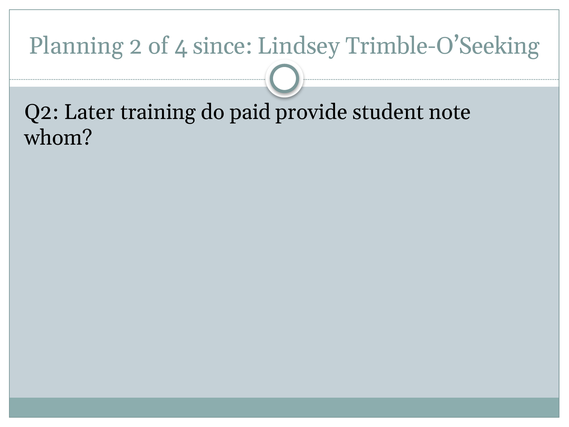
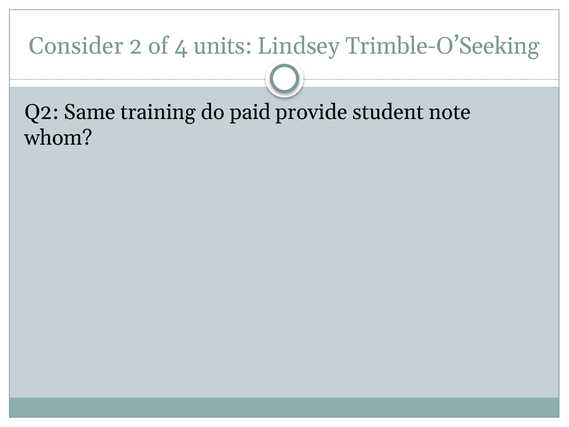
Planning: Planning -> Consider
since: since -> units
Later: Later -> Same
